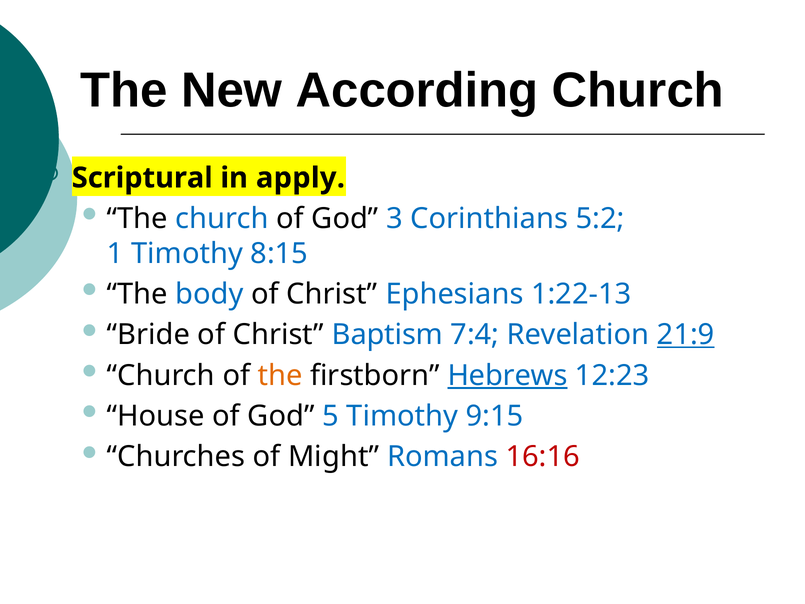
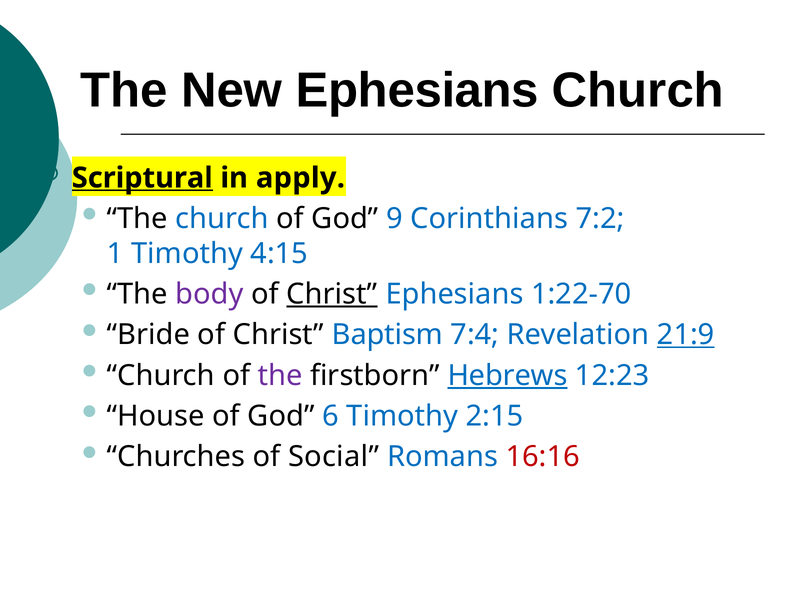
New According: According -> Ephesians
Scriptural underline: none -> present
3: 3 -> 9
5:2: 5:2 -> 7:2
8:15: 8:15 -> 4:15
body colour: blue -> purple
Christ at (332, 294) underline: none -> present
1:22-13: 1:22-13 -> 1:22-70
the at (280, 375) colour: orange -> purple
5: 5 -> 6
9:15: 9:15 -> 2:15
Might: Might -> Social
